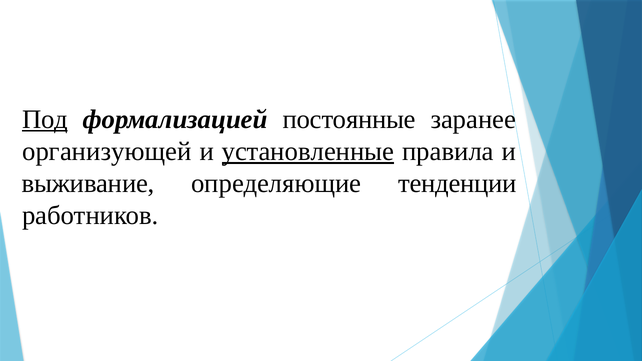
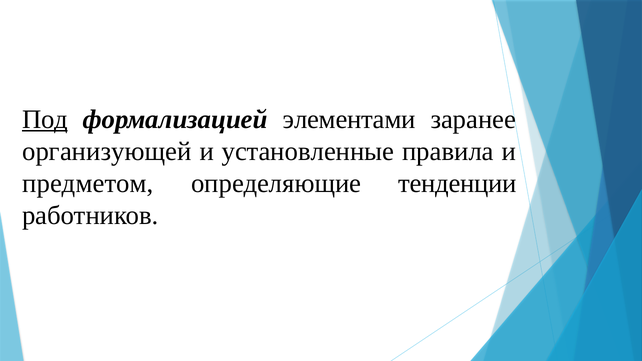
постоянные: постоянные -> элементами
установленные underline: present -> none
выживание: выживание -> предметом
